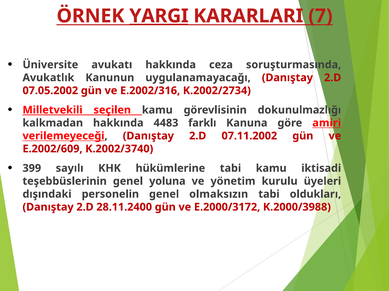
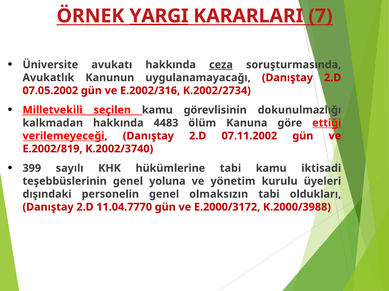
ceza underline: none -> present
farklı: farklı -> ölüm
amiri: amiri -> ettiği
E.2002/609: E.2002/609 -> E.2002/819
28.11.2400: 28.11.2400 -> 11.04.7770
